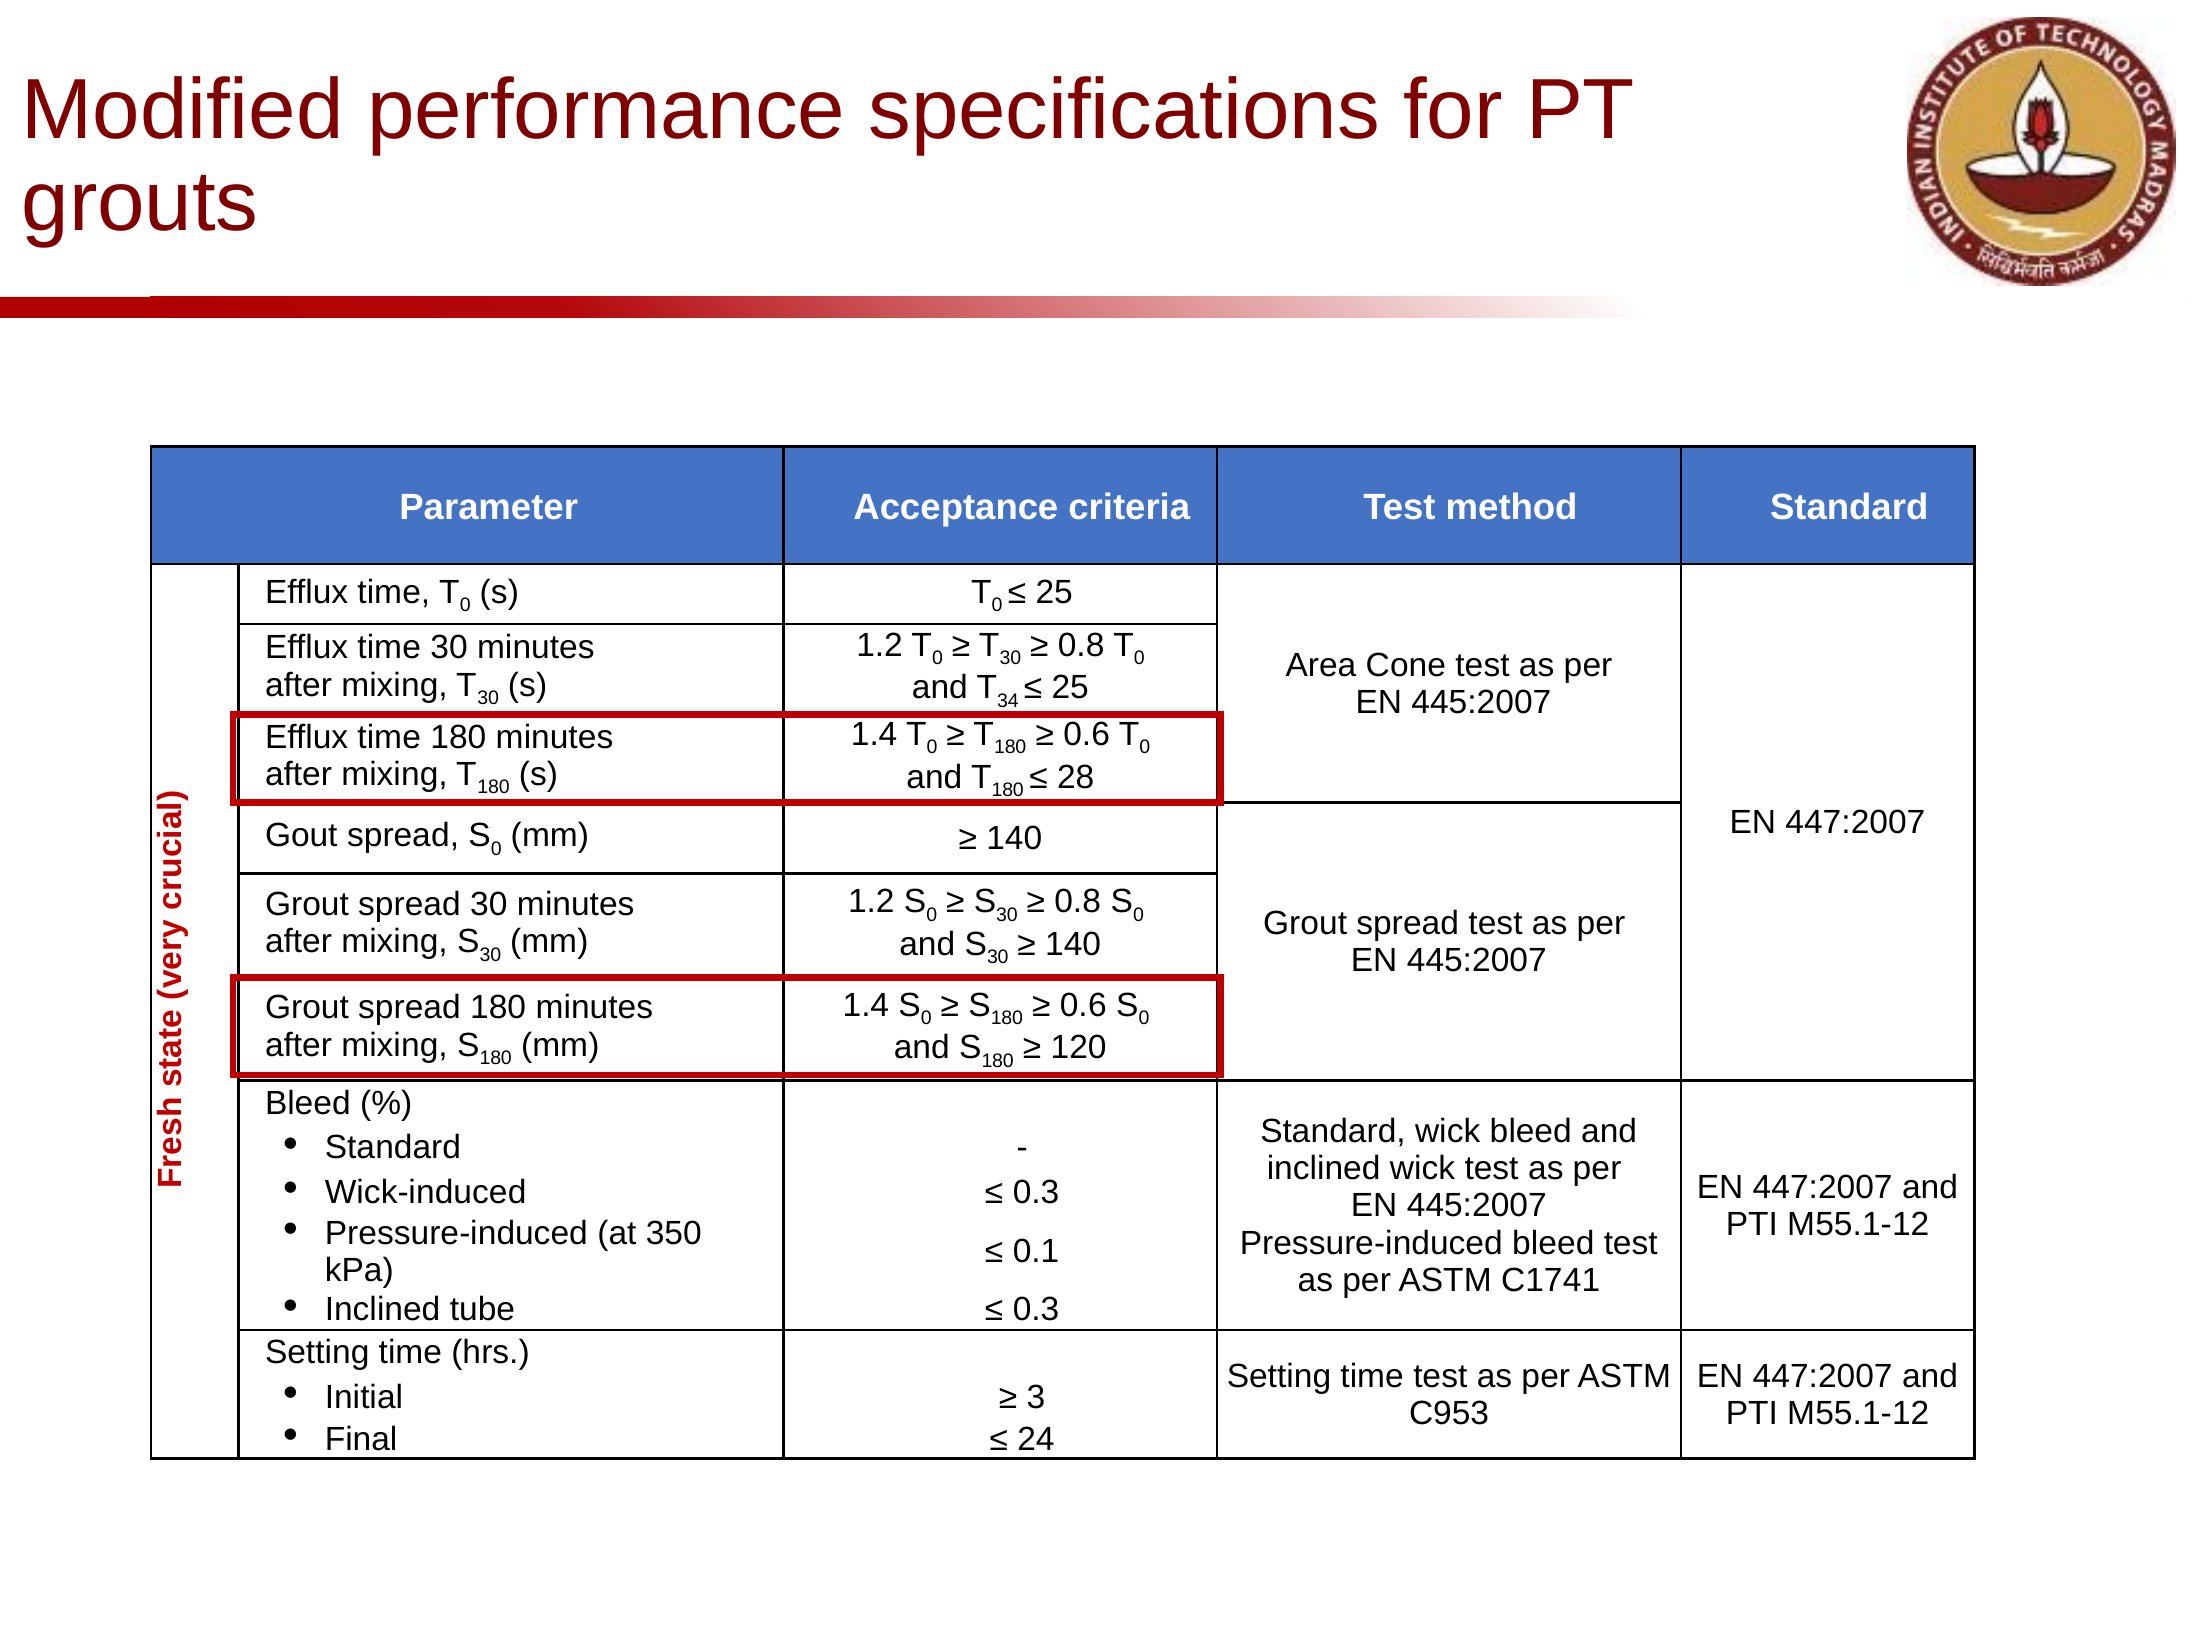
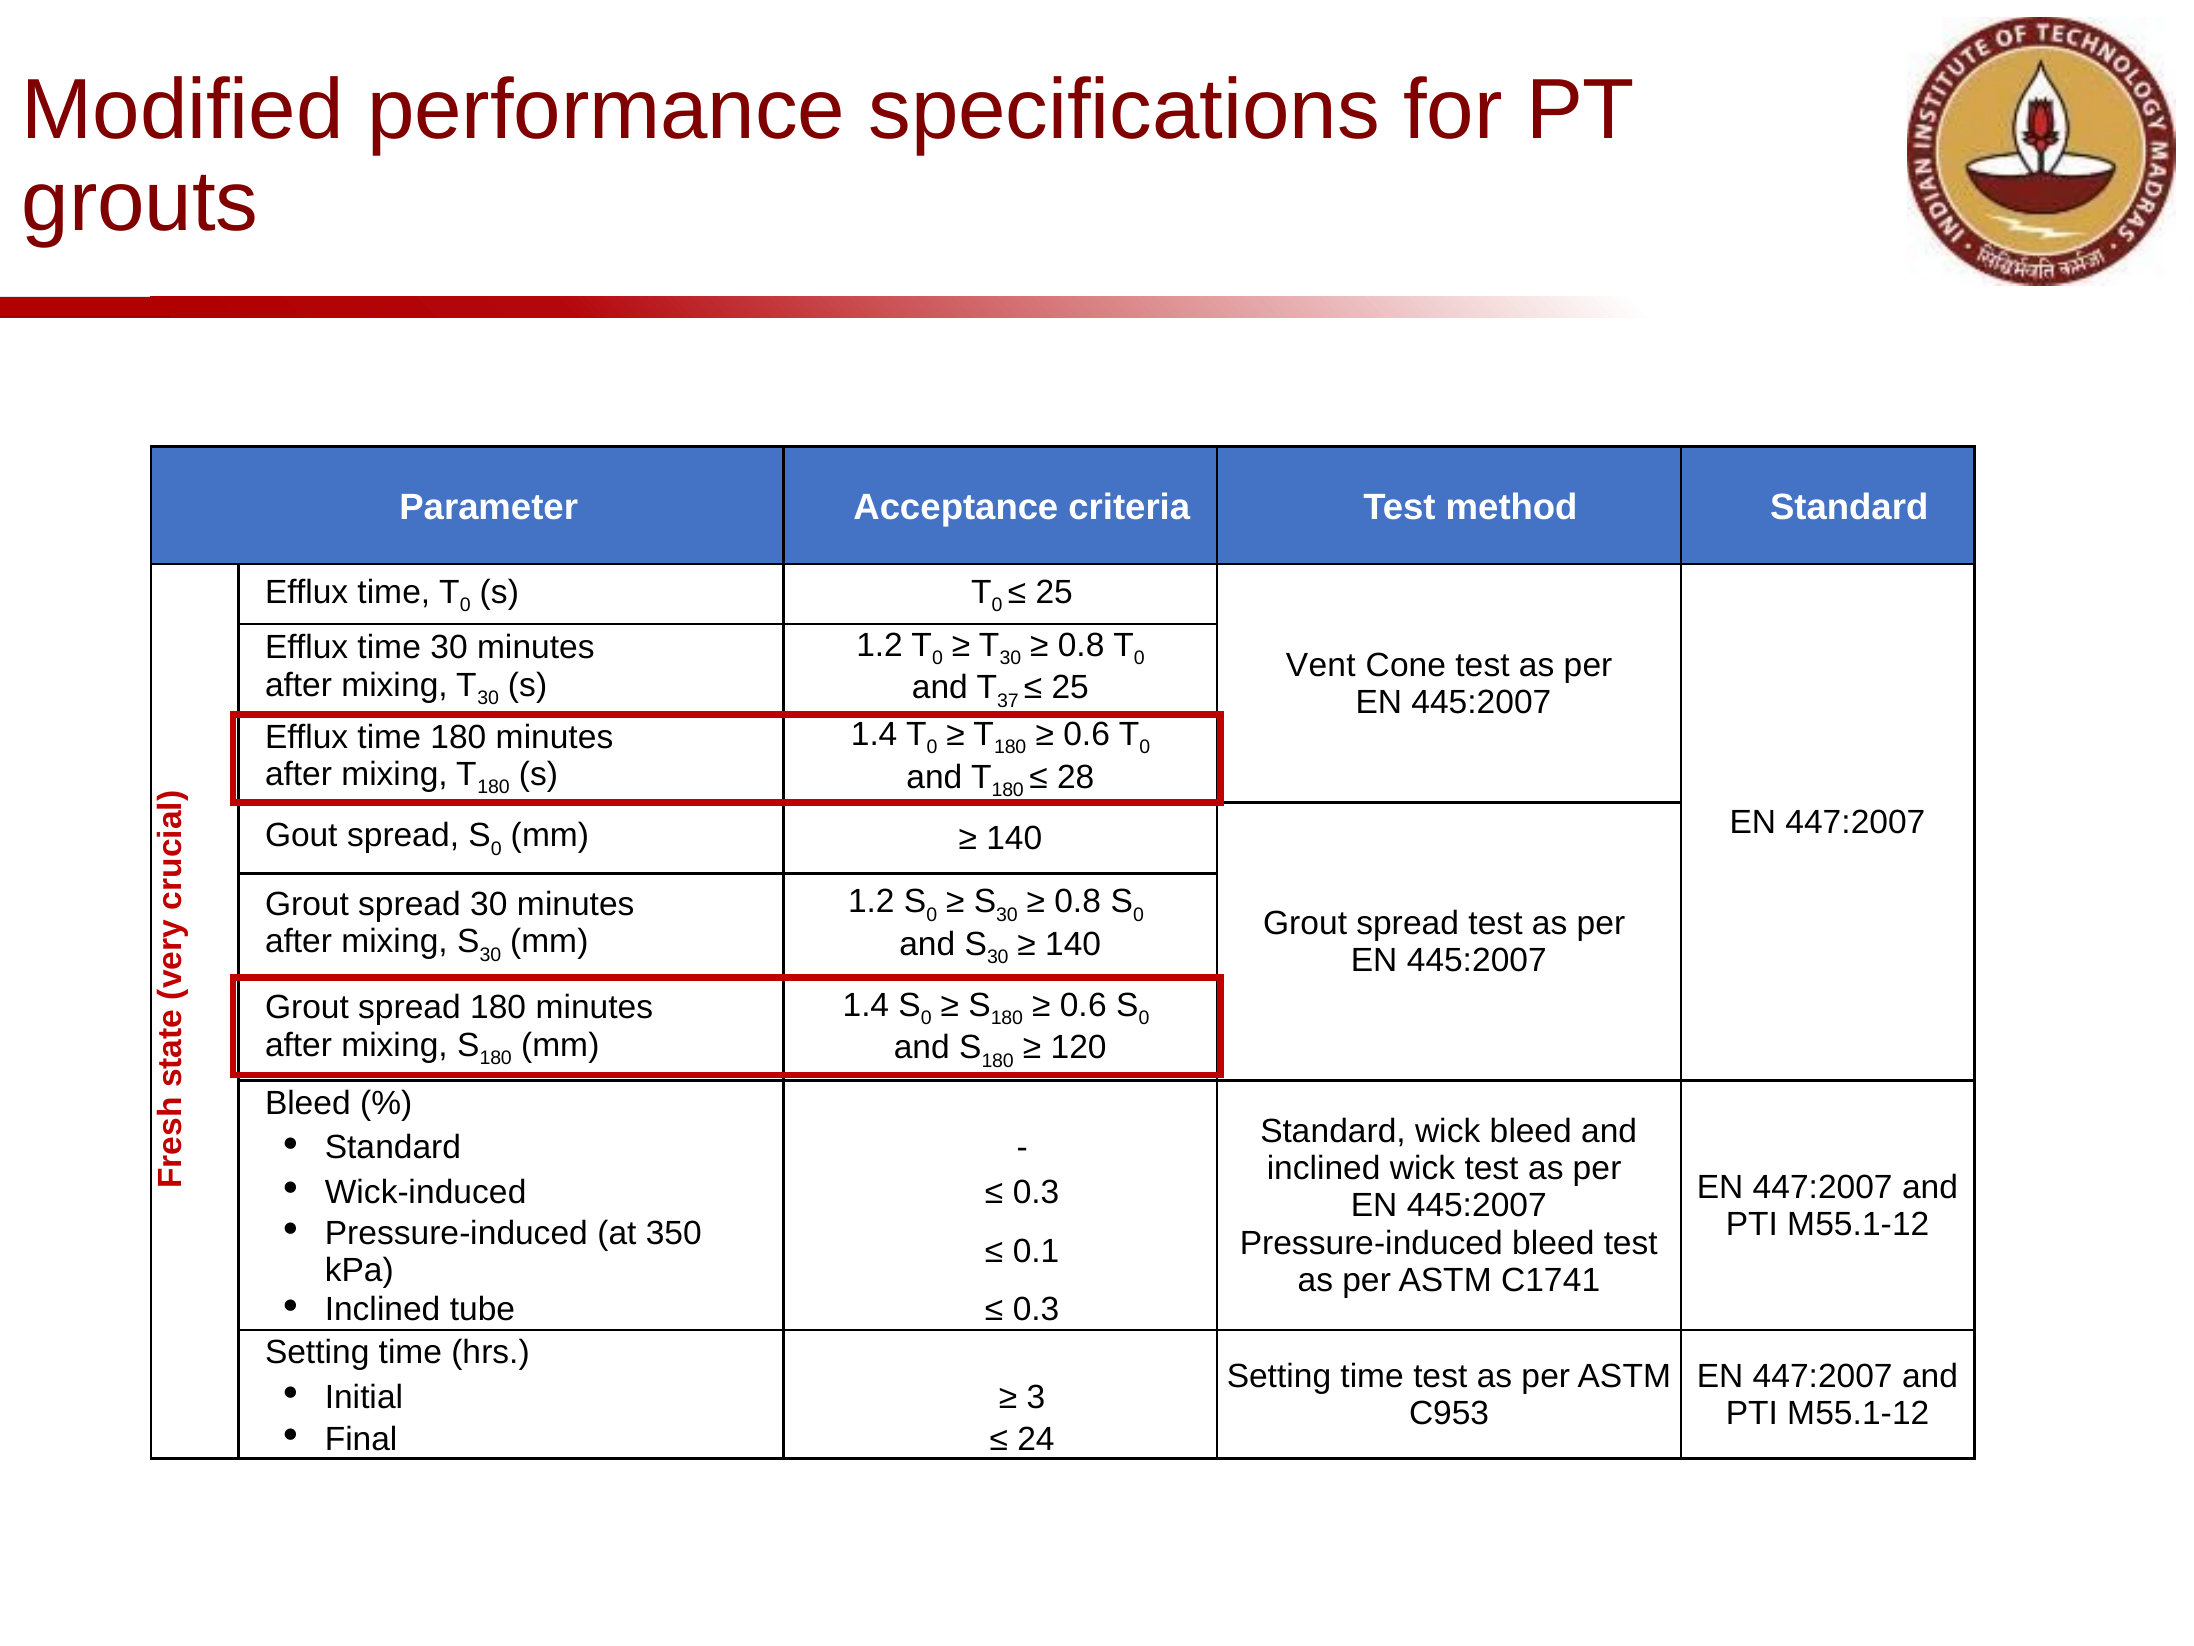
Area: Area -> Vent
34: 34 -> 37
